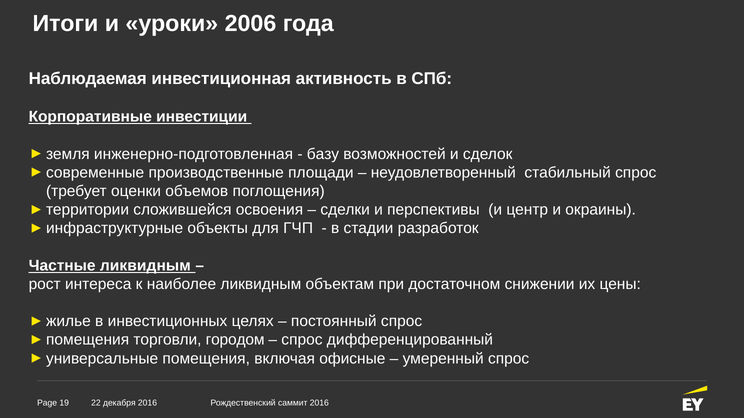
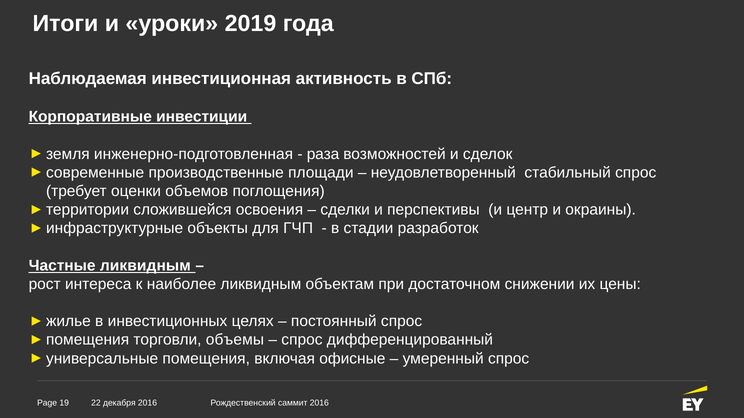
2006: 2006 -> 2019
базу: базу -> раза
городом: городом -> объемы
